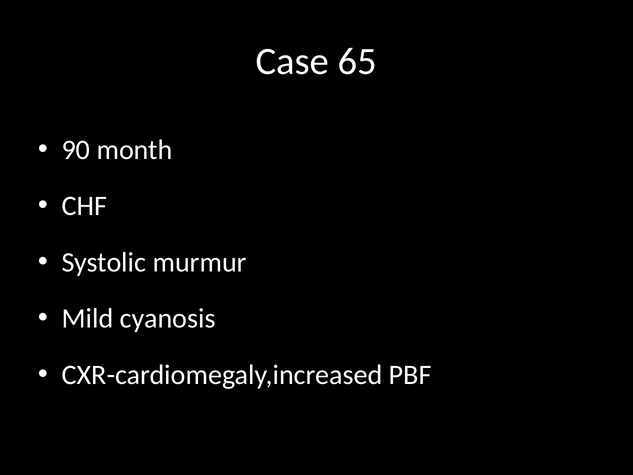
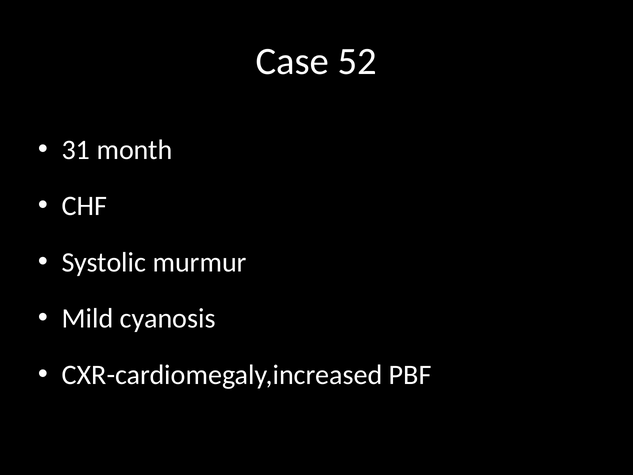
65: 65 -> 52
90: 90 -> 31
